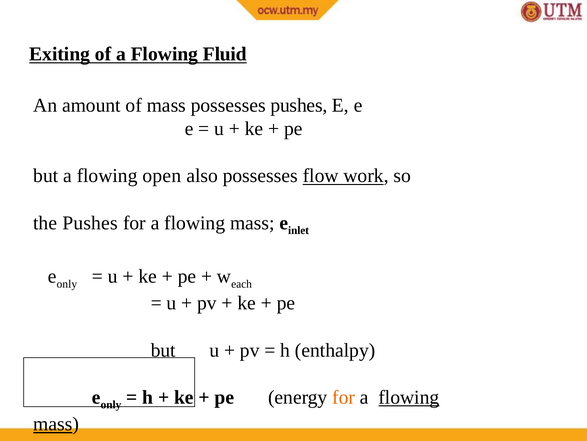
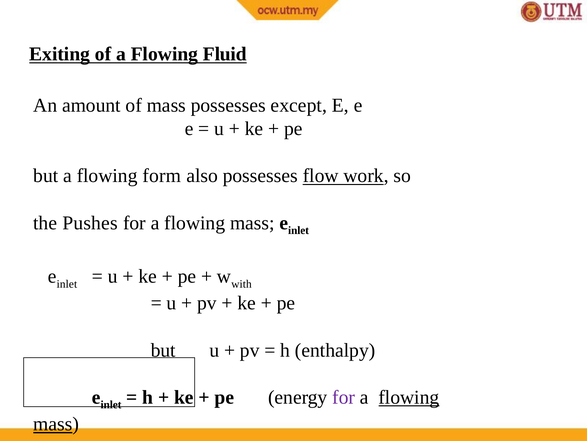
possesses pushes: pushes -> except
open: open -> form
only at (67, 284): only -> inlet
each: each -> with
only at (111, 404): only -> inlet
for at (344, 397) colour: orange -> purple
